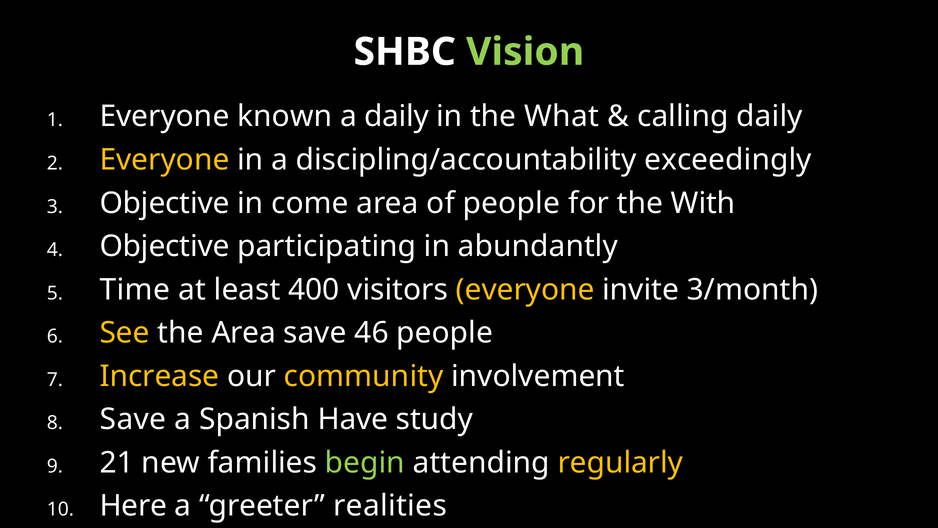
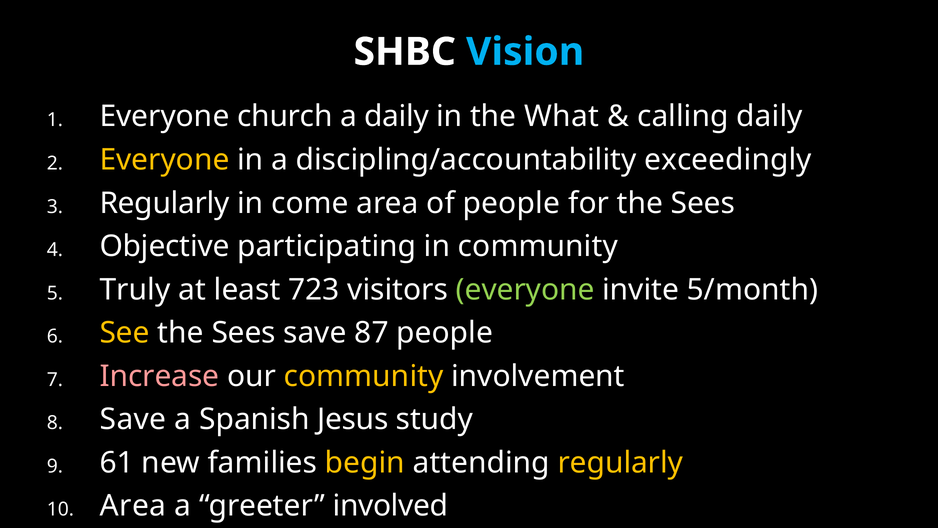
Vision colour: light green -> light blue
known: known -> church
Objective at (165, 203): Objective -> Regularly
for the With: With -> Sees
in abundantly: abundantly -> community
Time: Time -> Truly
400: 400 -> 723
everyone at (525, 290) colour: yellow -> light green
3/month: 3/month -> 5/month
Area at (244, 333): Area -> Sees
46: 46 -> 87
Increase colour: yellow -> pink
Have: Have -> Jesus
21: 21 -> 61
begin colour: light green -> yellow
Here at (133, 506): Here -> Area
realities: realities -> involved
